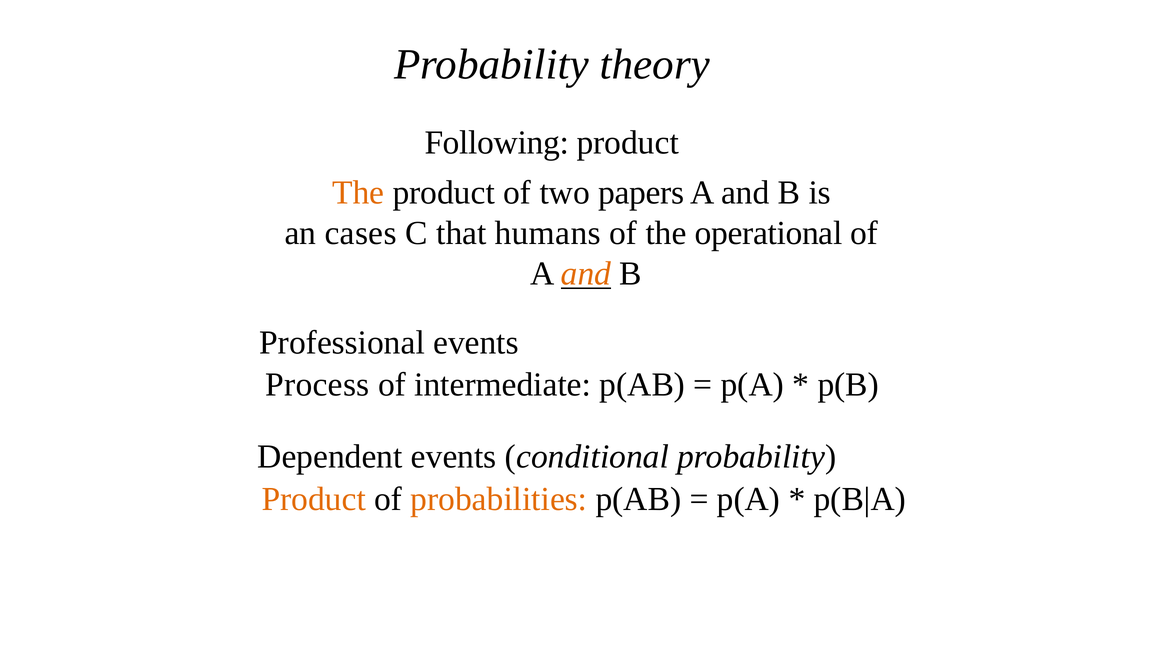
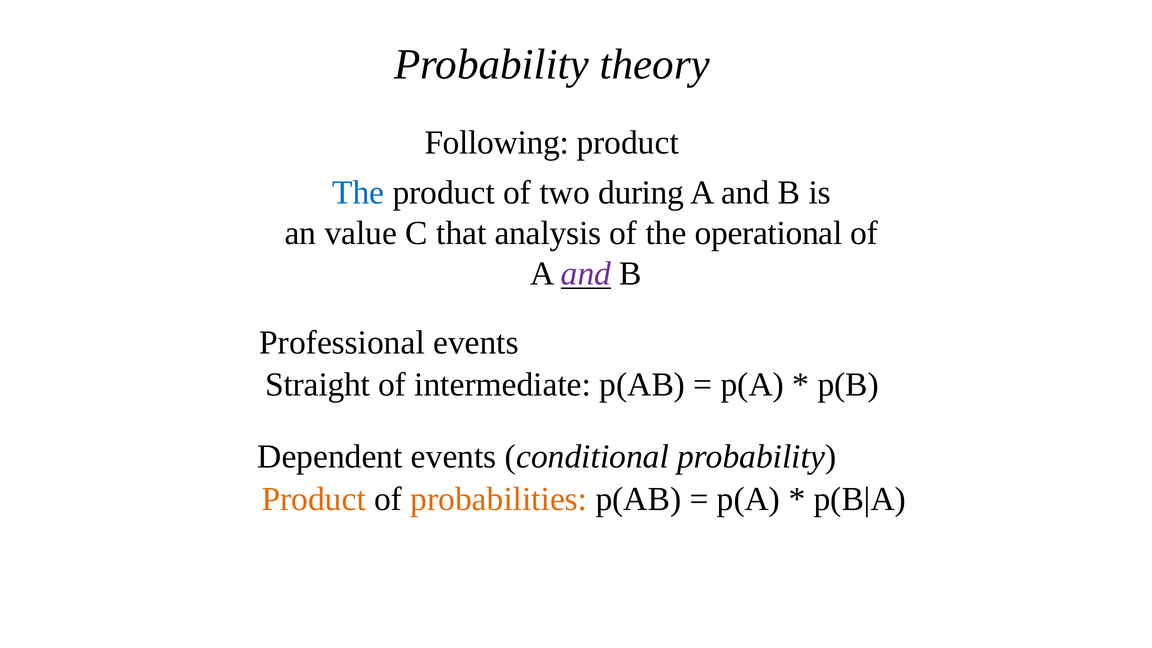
The at (358, 193) colour: orange -> blue
papers: papers -> during
cases: cases -> value
humans: humans -> analysis
and at (586, 273) colour: orange -> purple
Process: Process -> Straight
